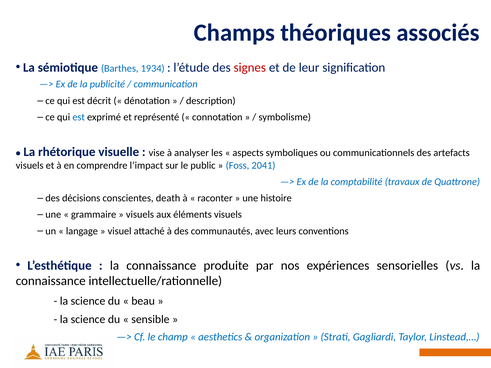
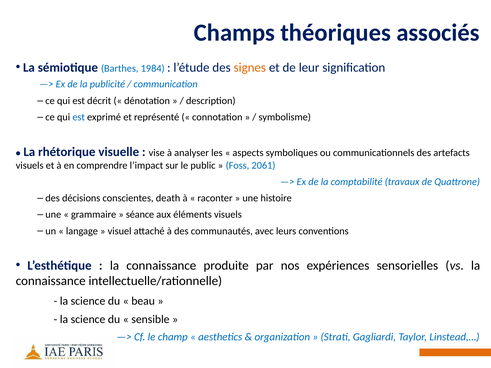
1934: 1934 -> 1984
signes colour: red -> orange
2041: 2041 -> 2061
visuels at (140, 215): visuels -> séance
